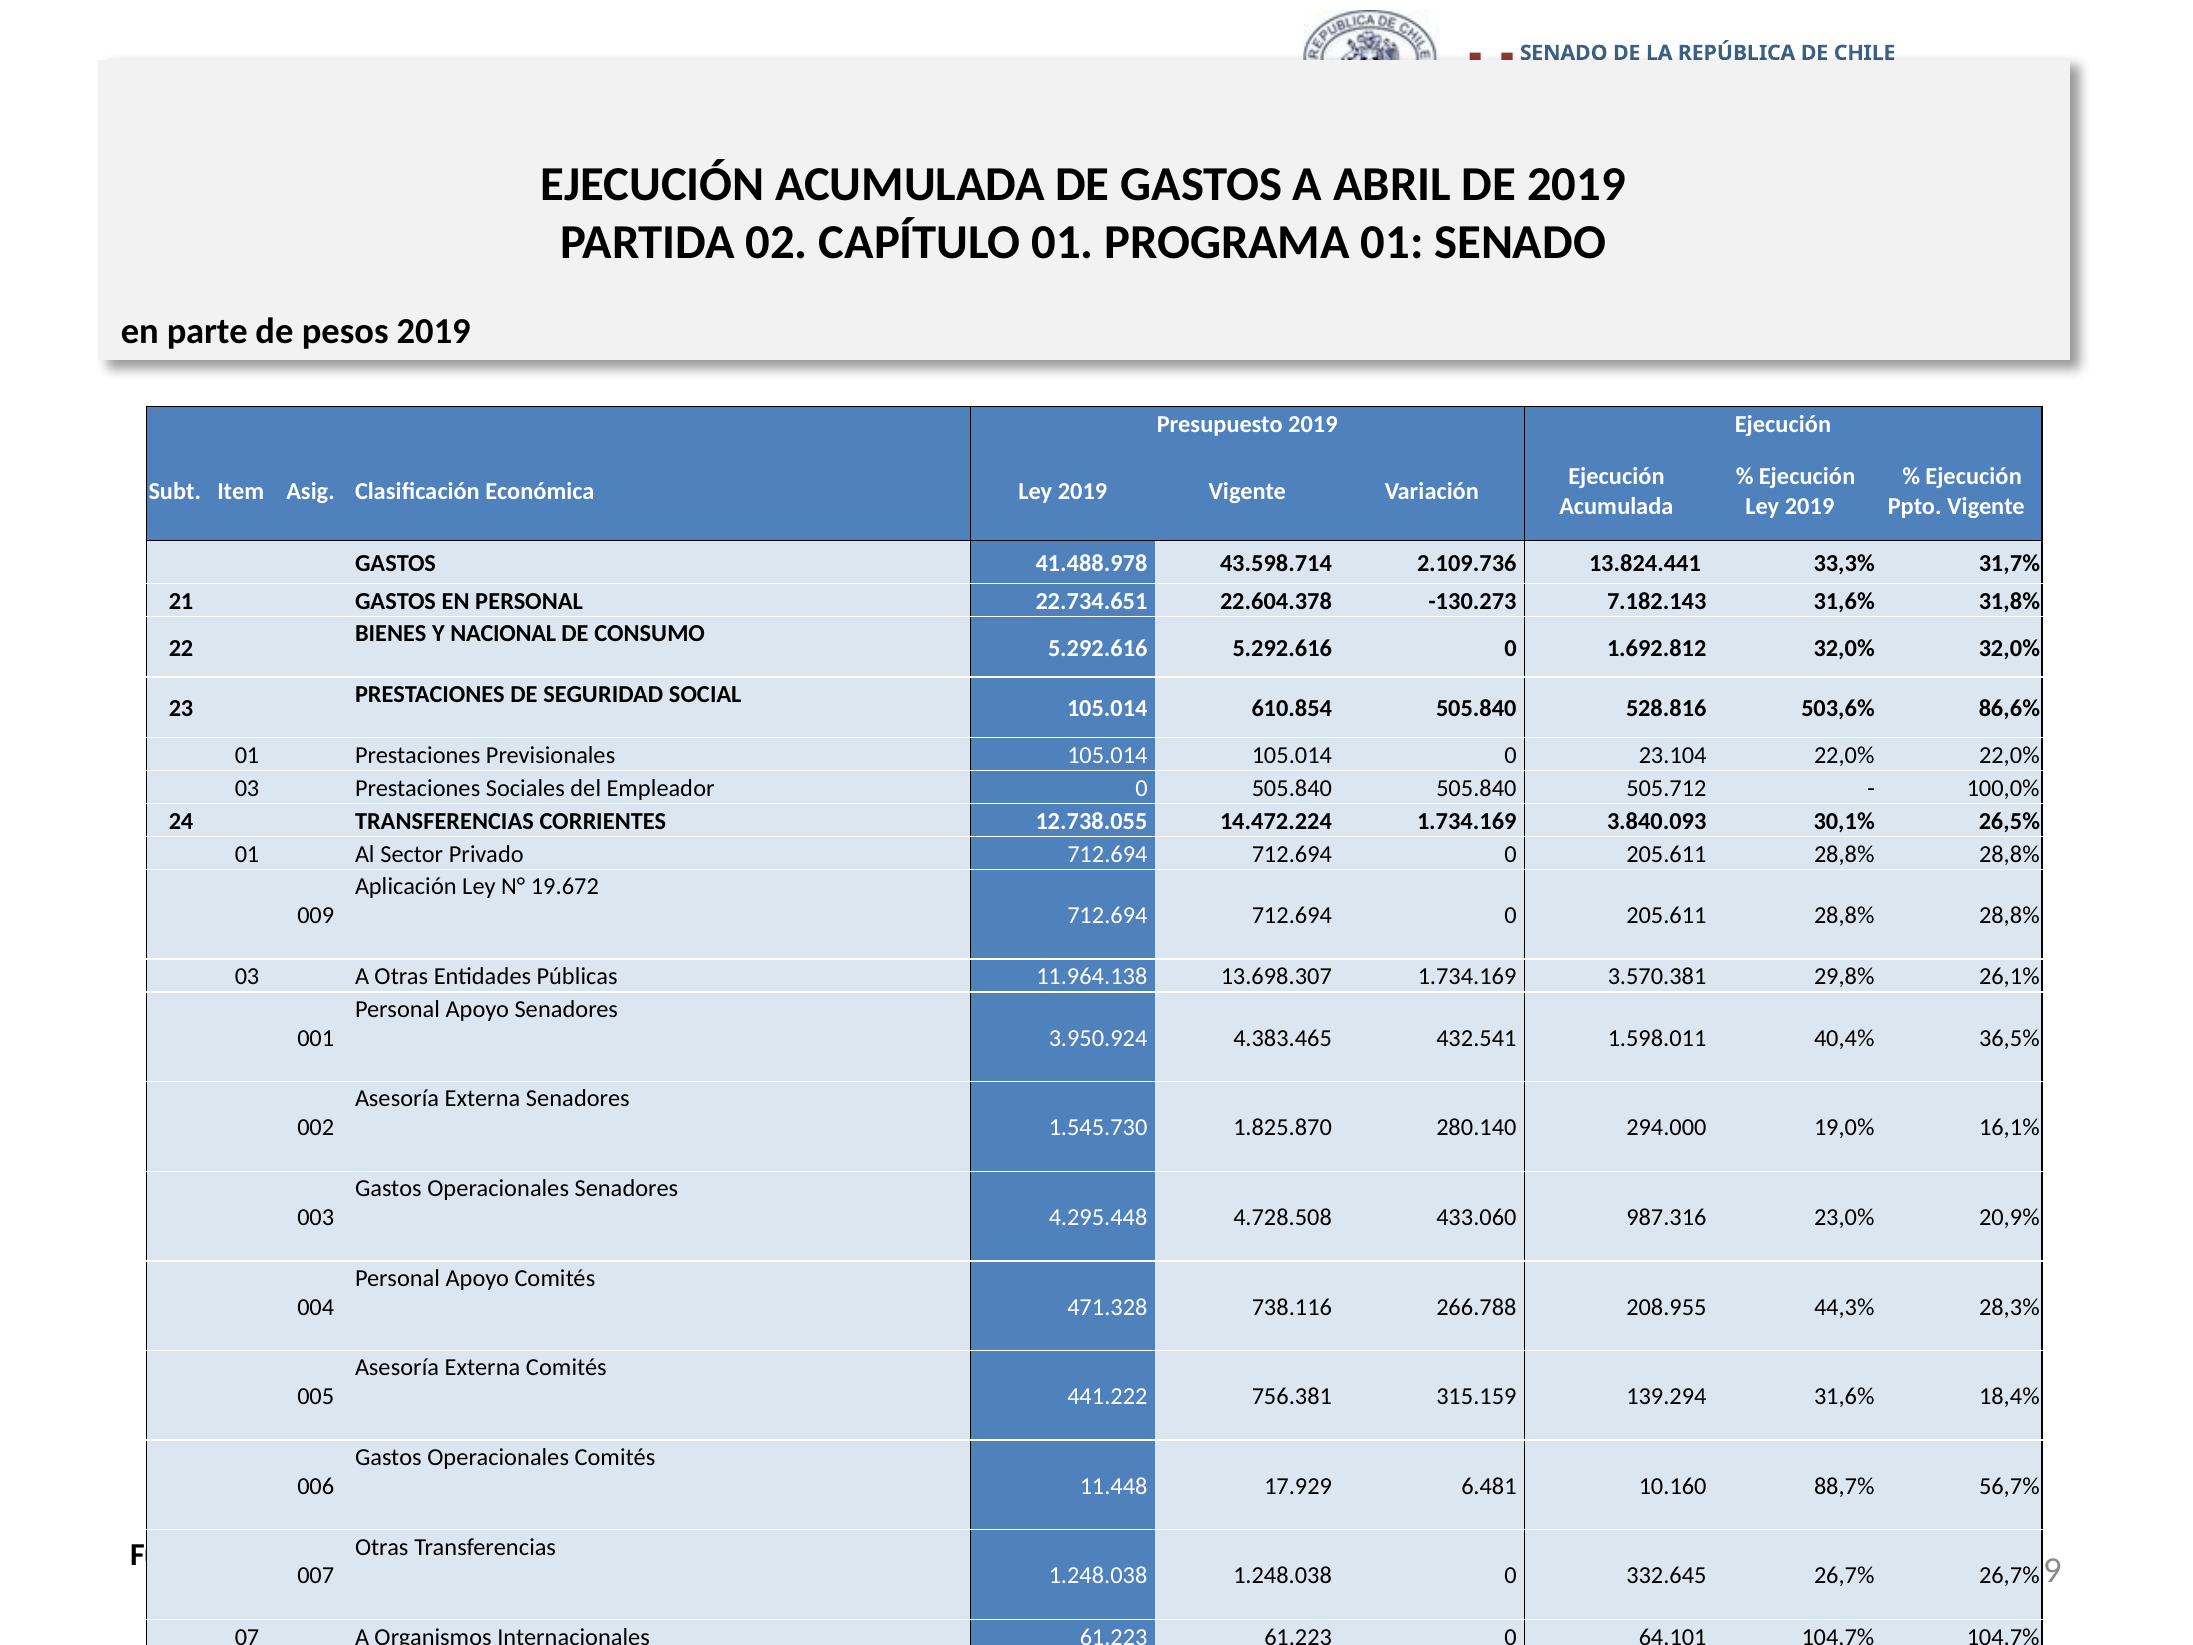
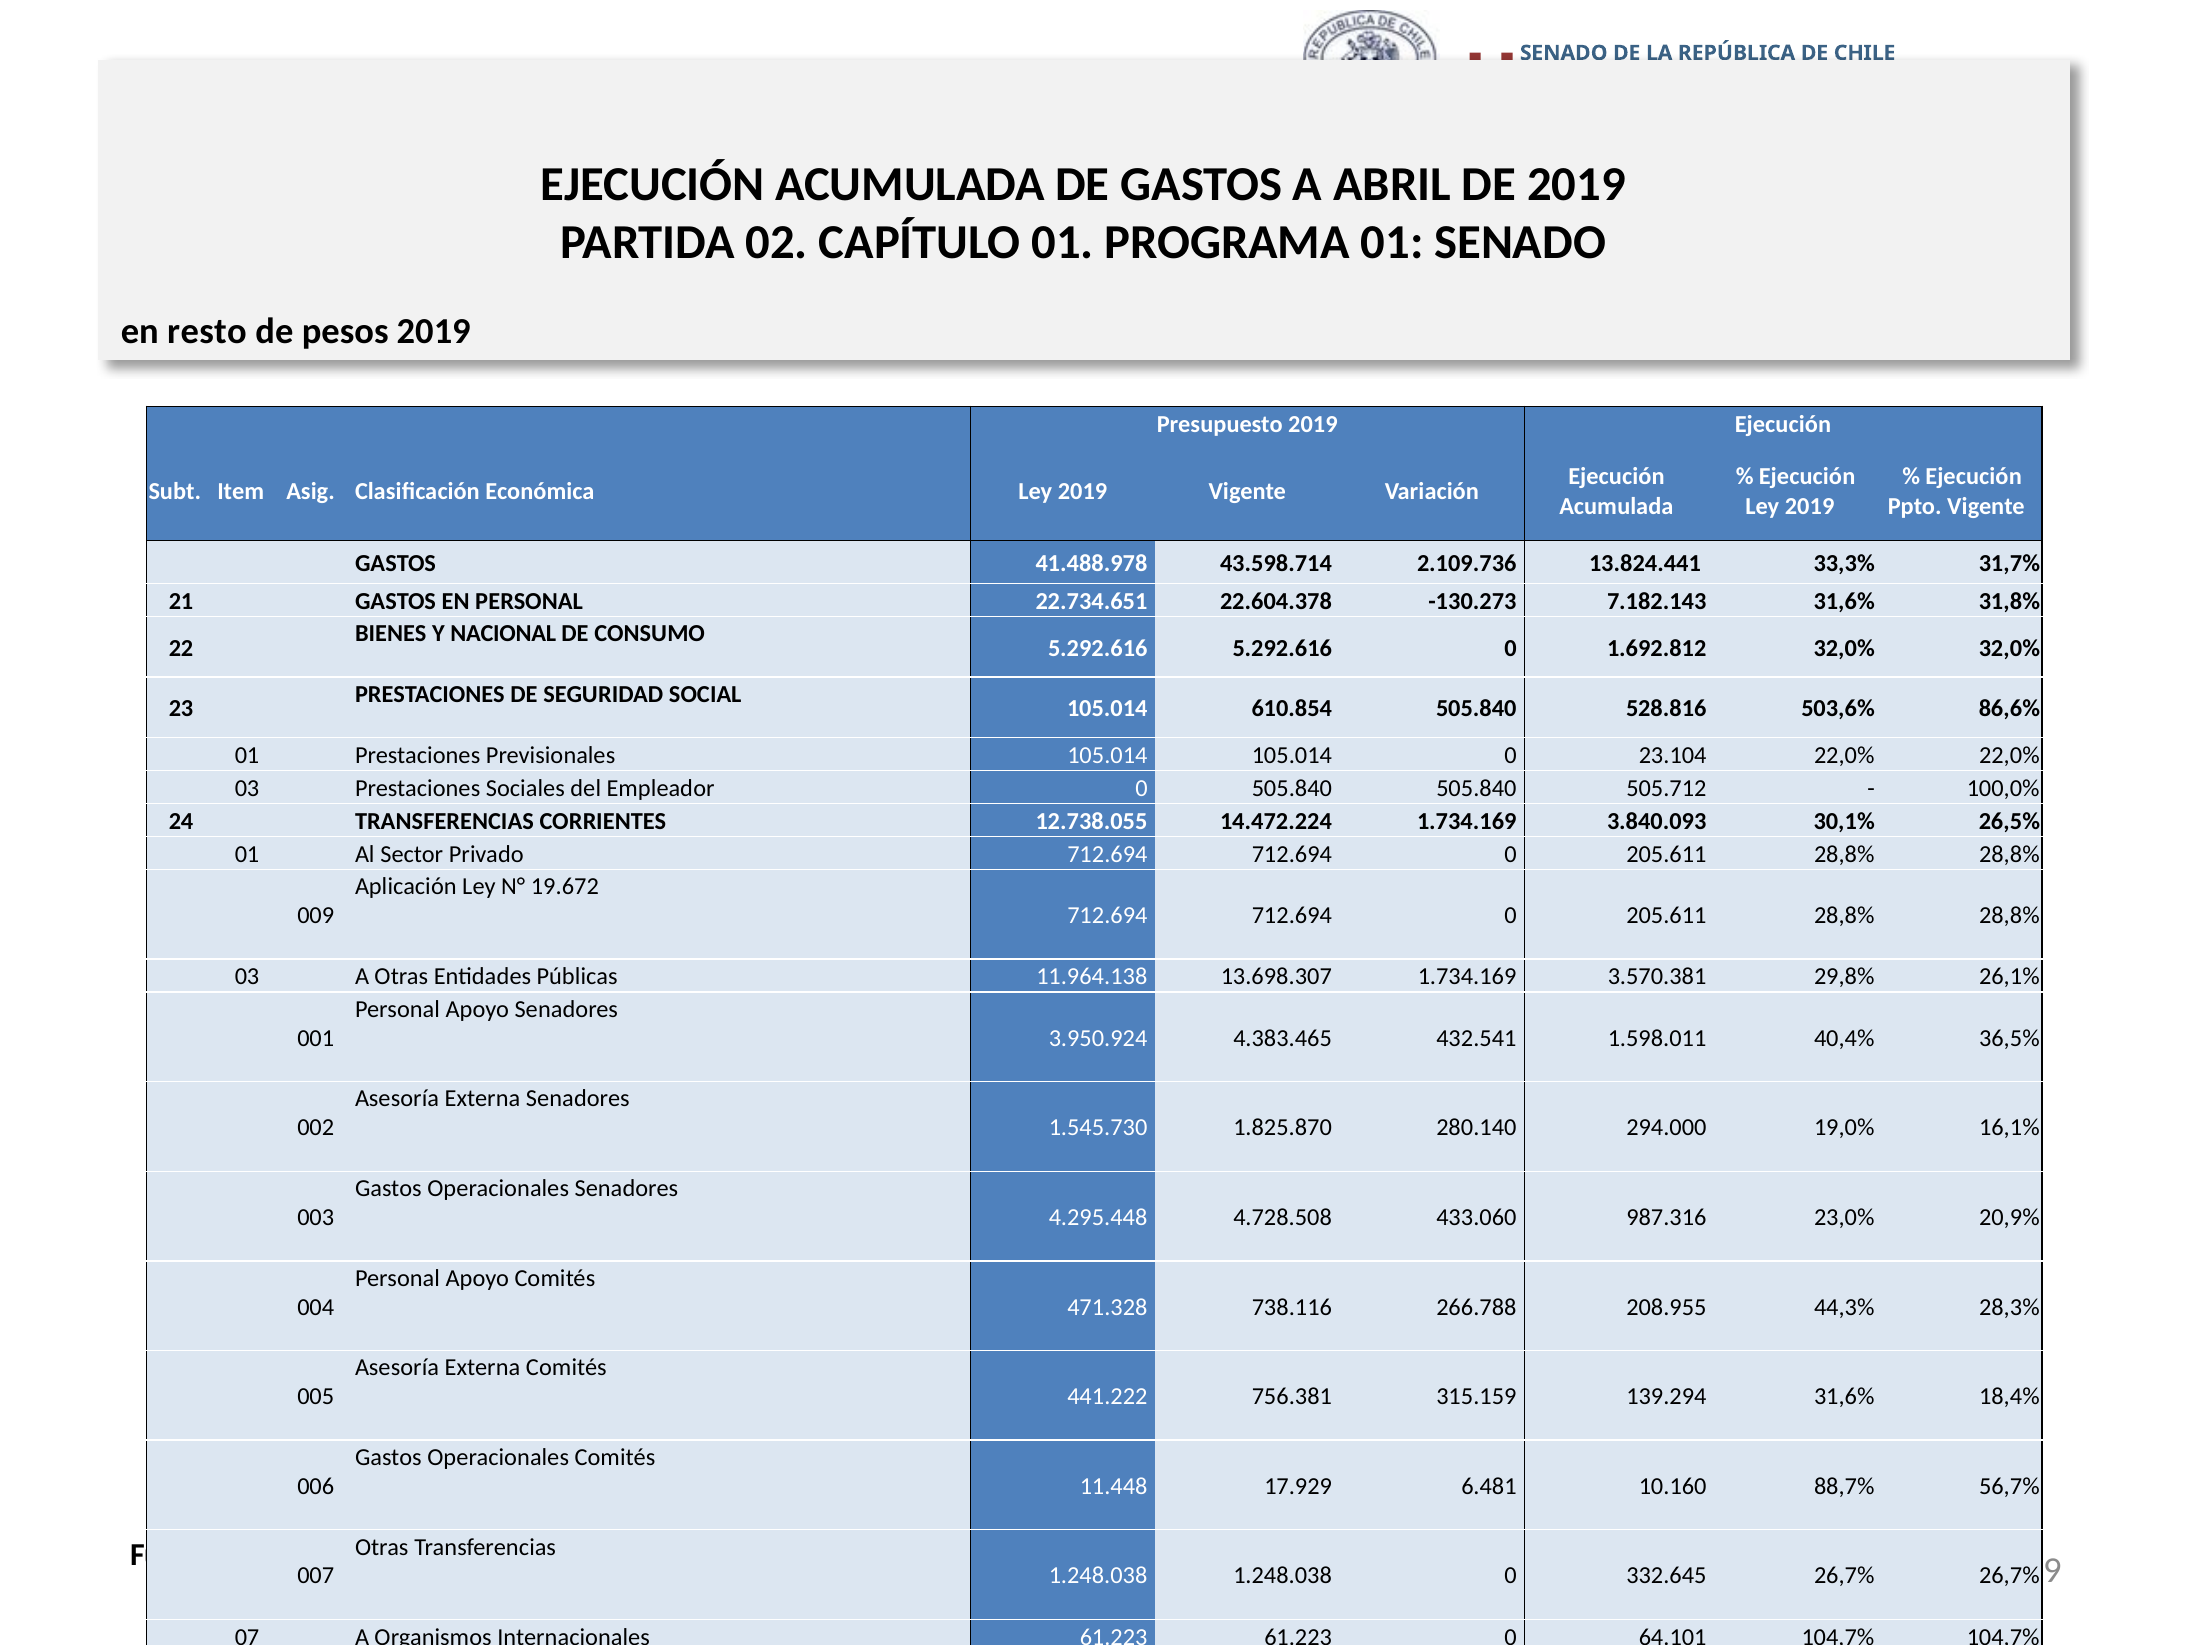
parte: parte -> resto
